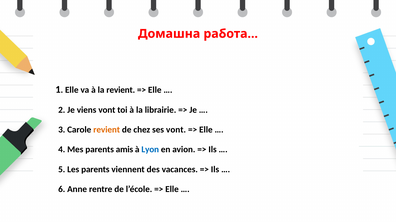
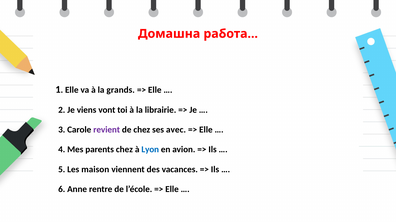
la revient: revient -> grands
revient at (107, 130) colour: orange -> purple
ses vont: vont -> avec
parents amis: amis -> chez
Les parents: parents -> maison
